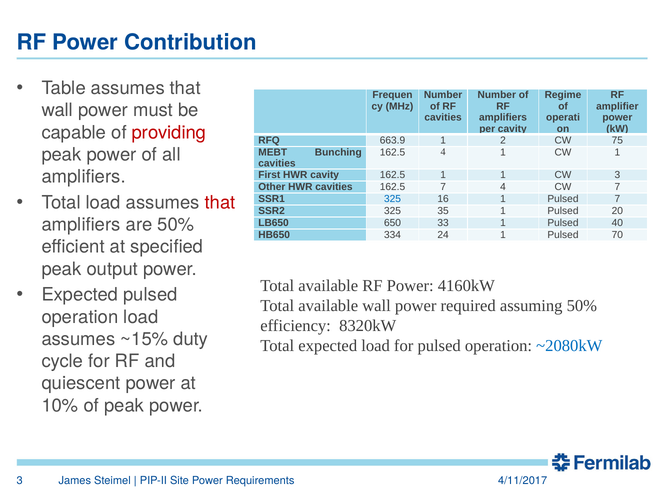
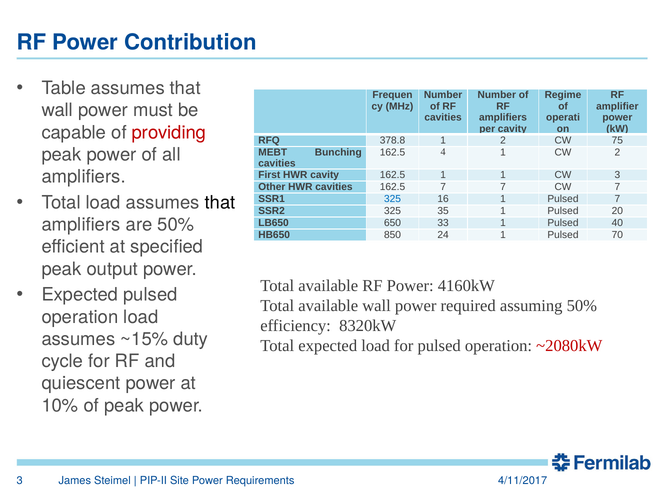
663.9: 663.9 -> 378.8
CW 1: 1 -> 2
7 4: 4 -> 7
that at (220, 203) colour: red -> black
334: 334 -> 850
~2080kW colour: blue -> red
